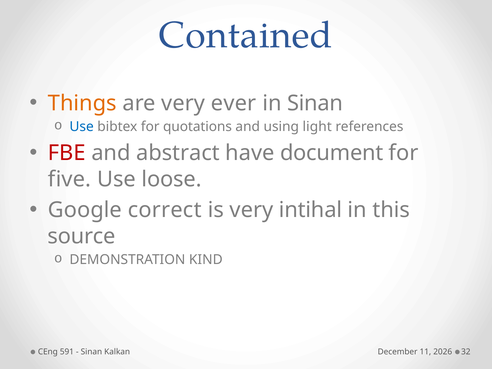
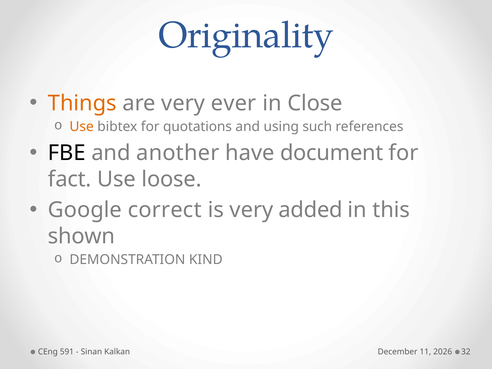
Contained: Contained -> Originality
in Sinan: Sinan -> Close
Use at (82, 127) colour: blue -> orange
light: light -> such
FBE colour: red -> black
abstract: abstract -> another
five: five -> fact
intihal: intihal -> added
source: source -> shown
